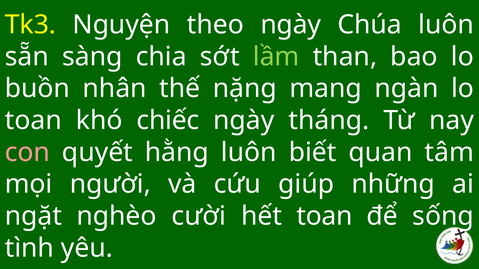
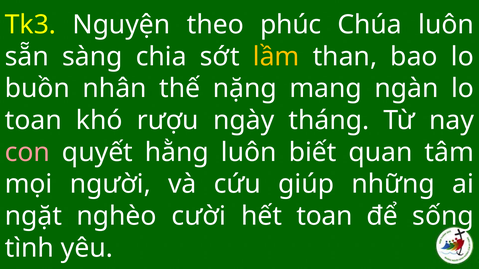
theo ngày: ngày -> phúc
lầm colour: light green -> yellow
chiếc: chiếc -> rượu
